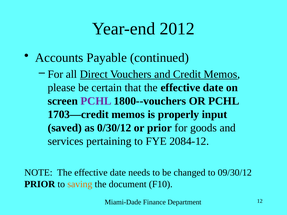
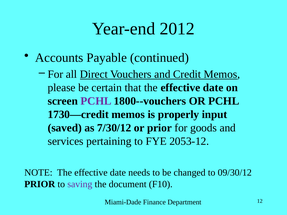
1703—credit: 1703—credit -> 1730—credit
0/30/12: 0/30/12 -> 7/30/12
2084-12: 2084-12 -> 2053-12
saving colour: orange -> purple
